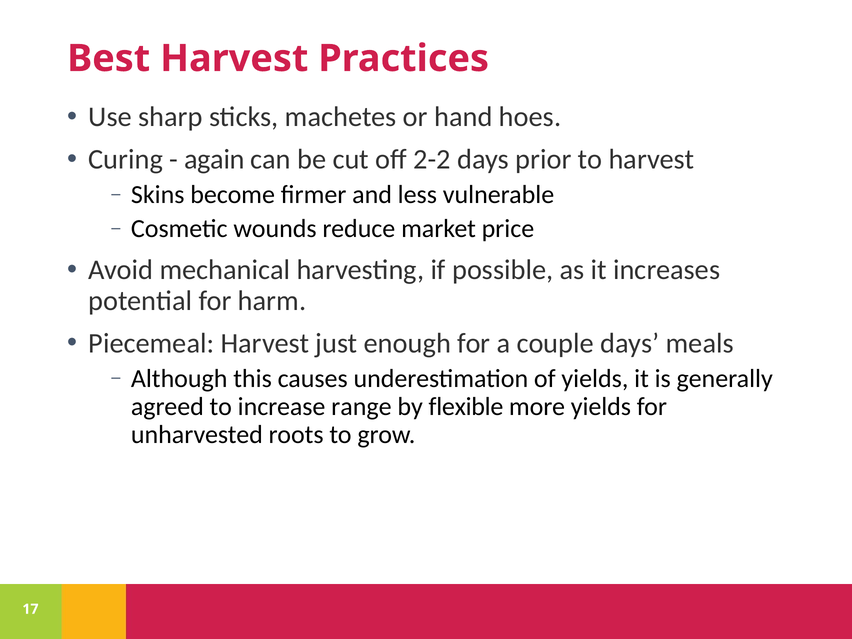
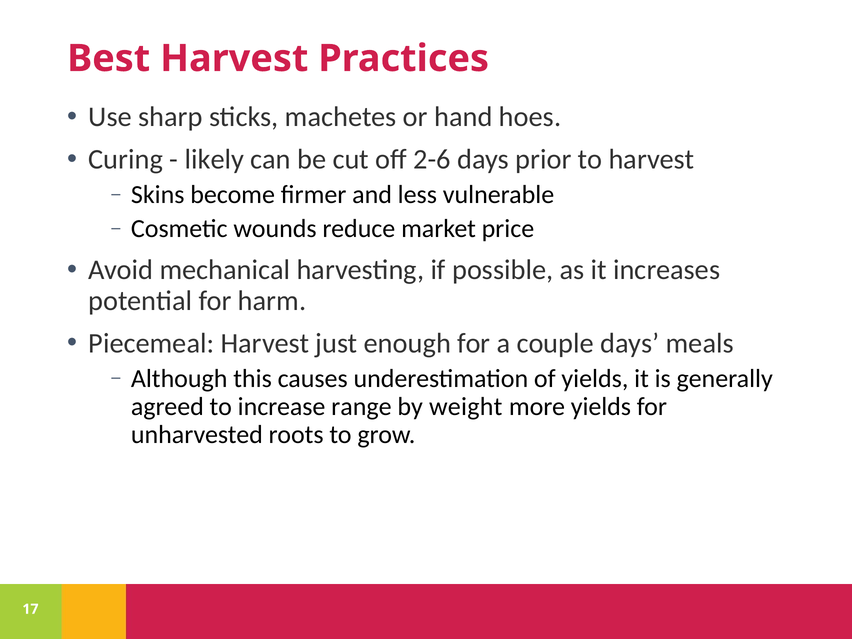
again: again -> likely
2-2: 2-2 -> 2-6
flexible: flexible -> weight
